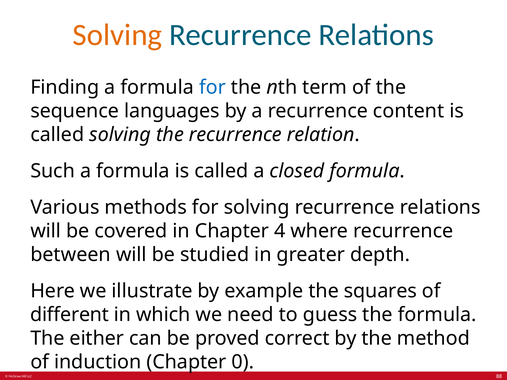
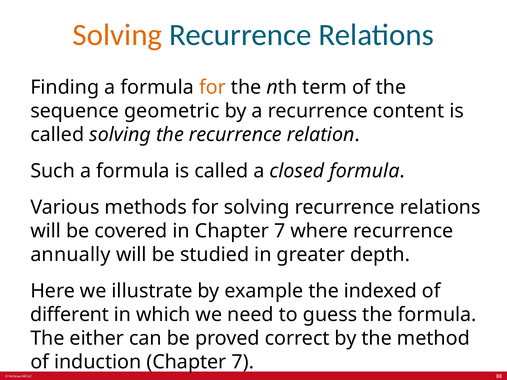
for at (212, 88) colour: blue -> orange
languages: languages -> geometric
in Chapter 4: 4 -> 7
between: between -> annually
squares: squares -> indexed
induction Chapter 0: 0 -> 7
